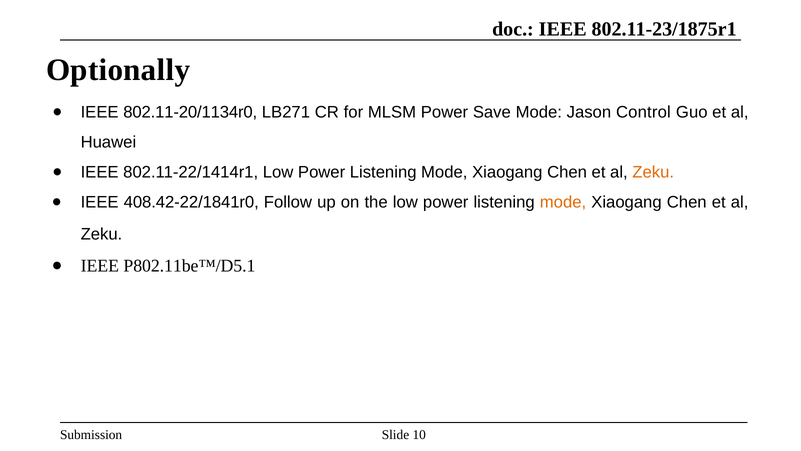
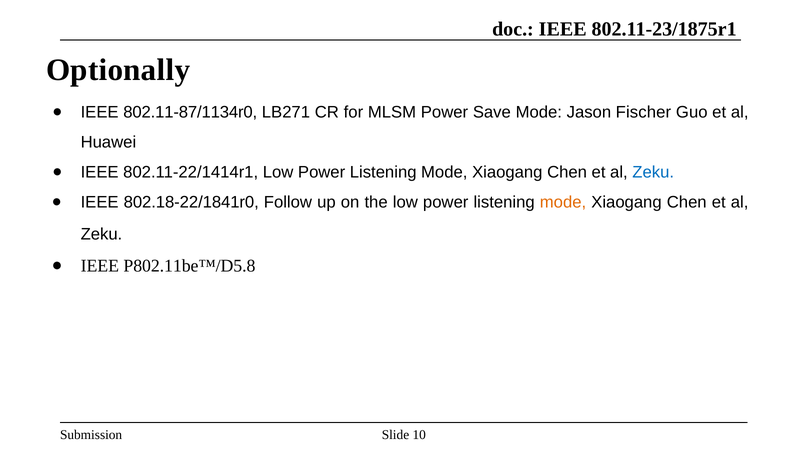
802.11-20/1134r0: 802.11-20/1134r0 -> 802.11-87/1134r0
Control: Control -> Fischer
Zeku at (653, 172) colour: orange -> blue
408.42-22/1841r0: 408.42-22/1841r0 -> 802.18-22/1841r0
P802.11be™/D5.1: P802.11be™/D5.1 -> P802.11be™/D5.8
